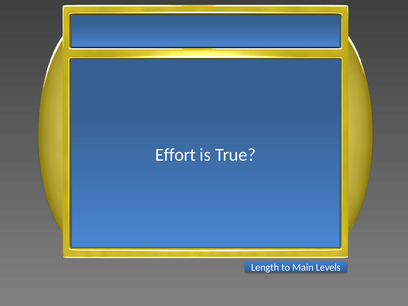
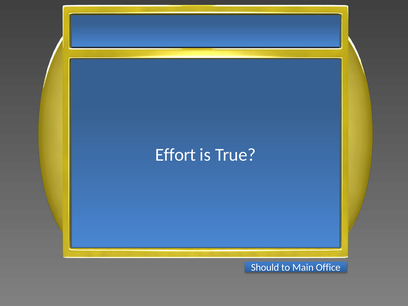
Length: Length -> Should
Levels: Levels -> Office
